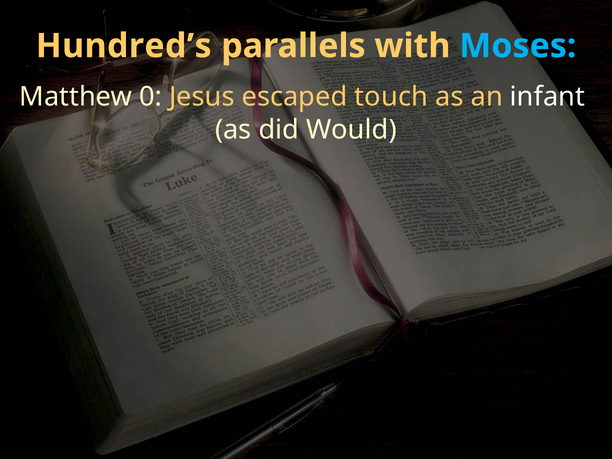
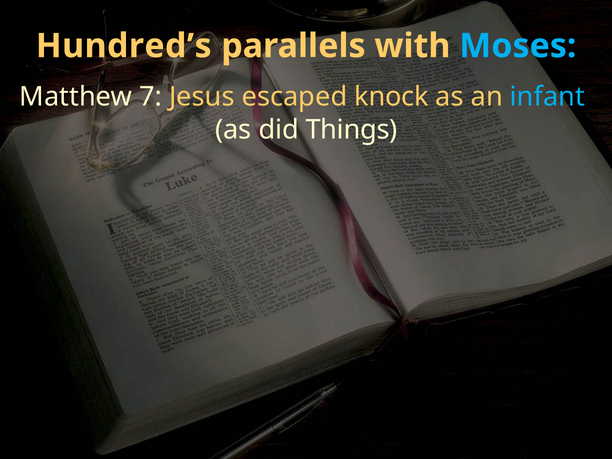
0: 0 -> 7
touch: touch -> knock
infant colour: white -> light blue
Would: Would -> Things
